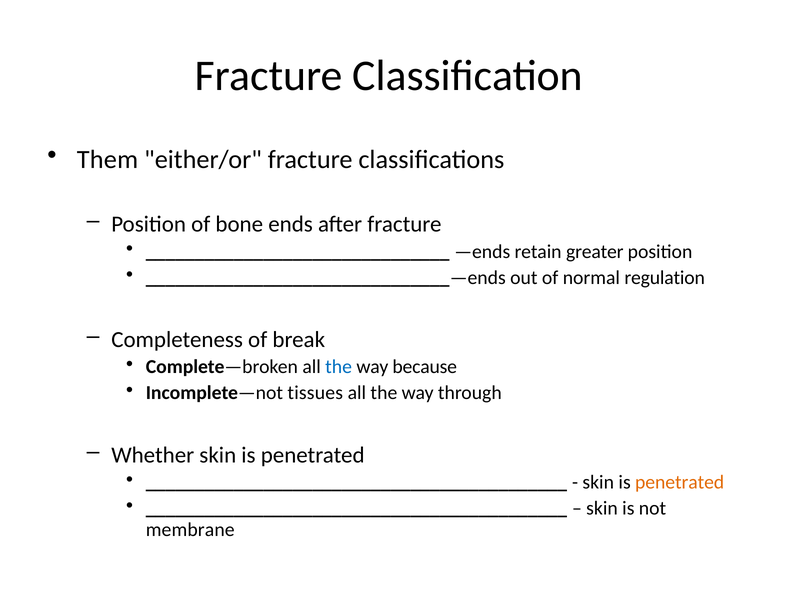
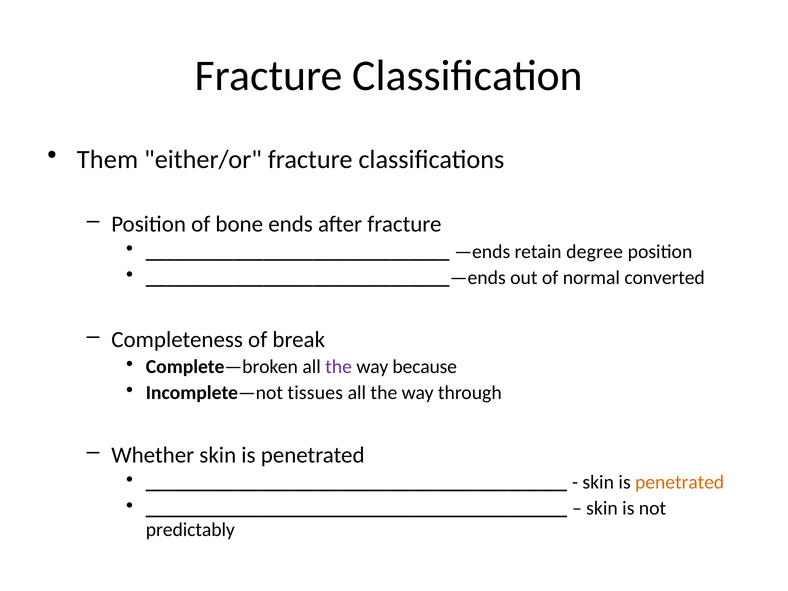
greater: greater -> degree
regulation: regulation -> converted
the at (339, 367) colour: blue -> purple
membrane: membrane -> predictably
